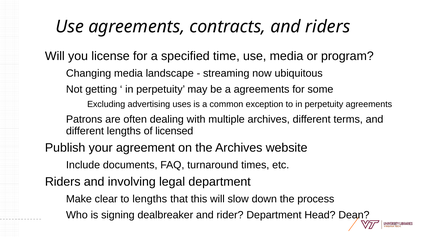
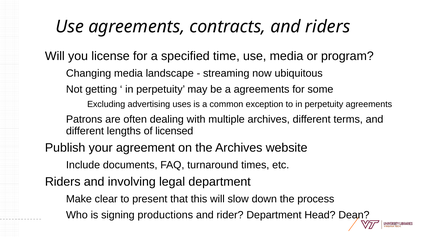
to lengths: lengths -> present
dealbreaker: dealbreaker -> productions
